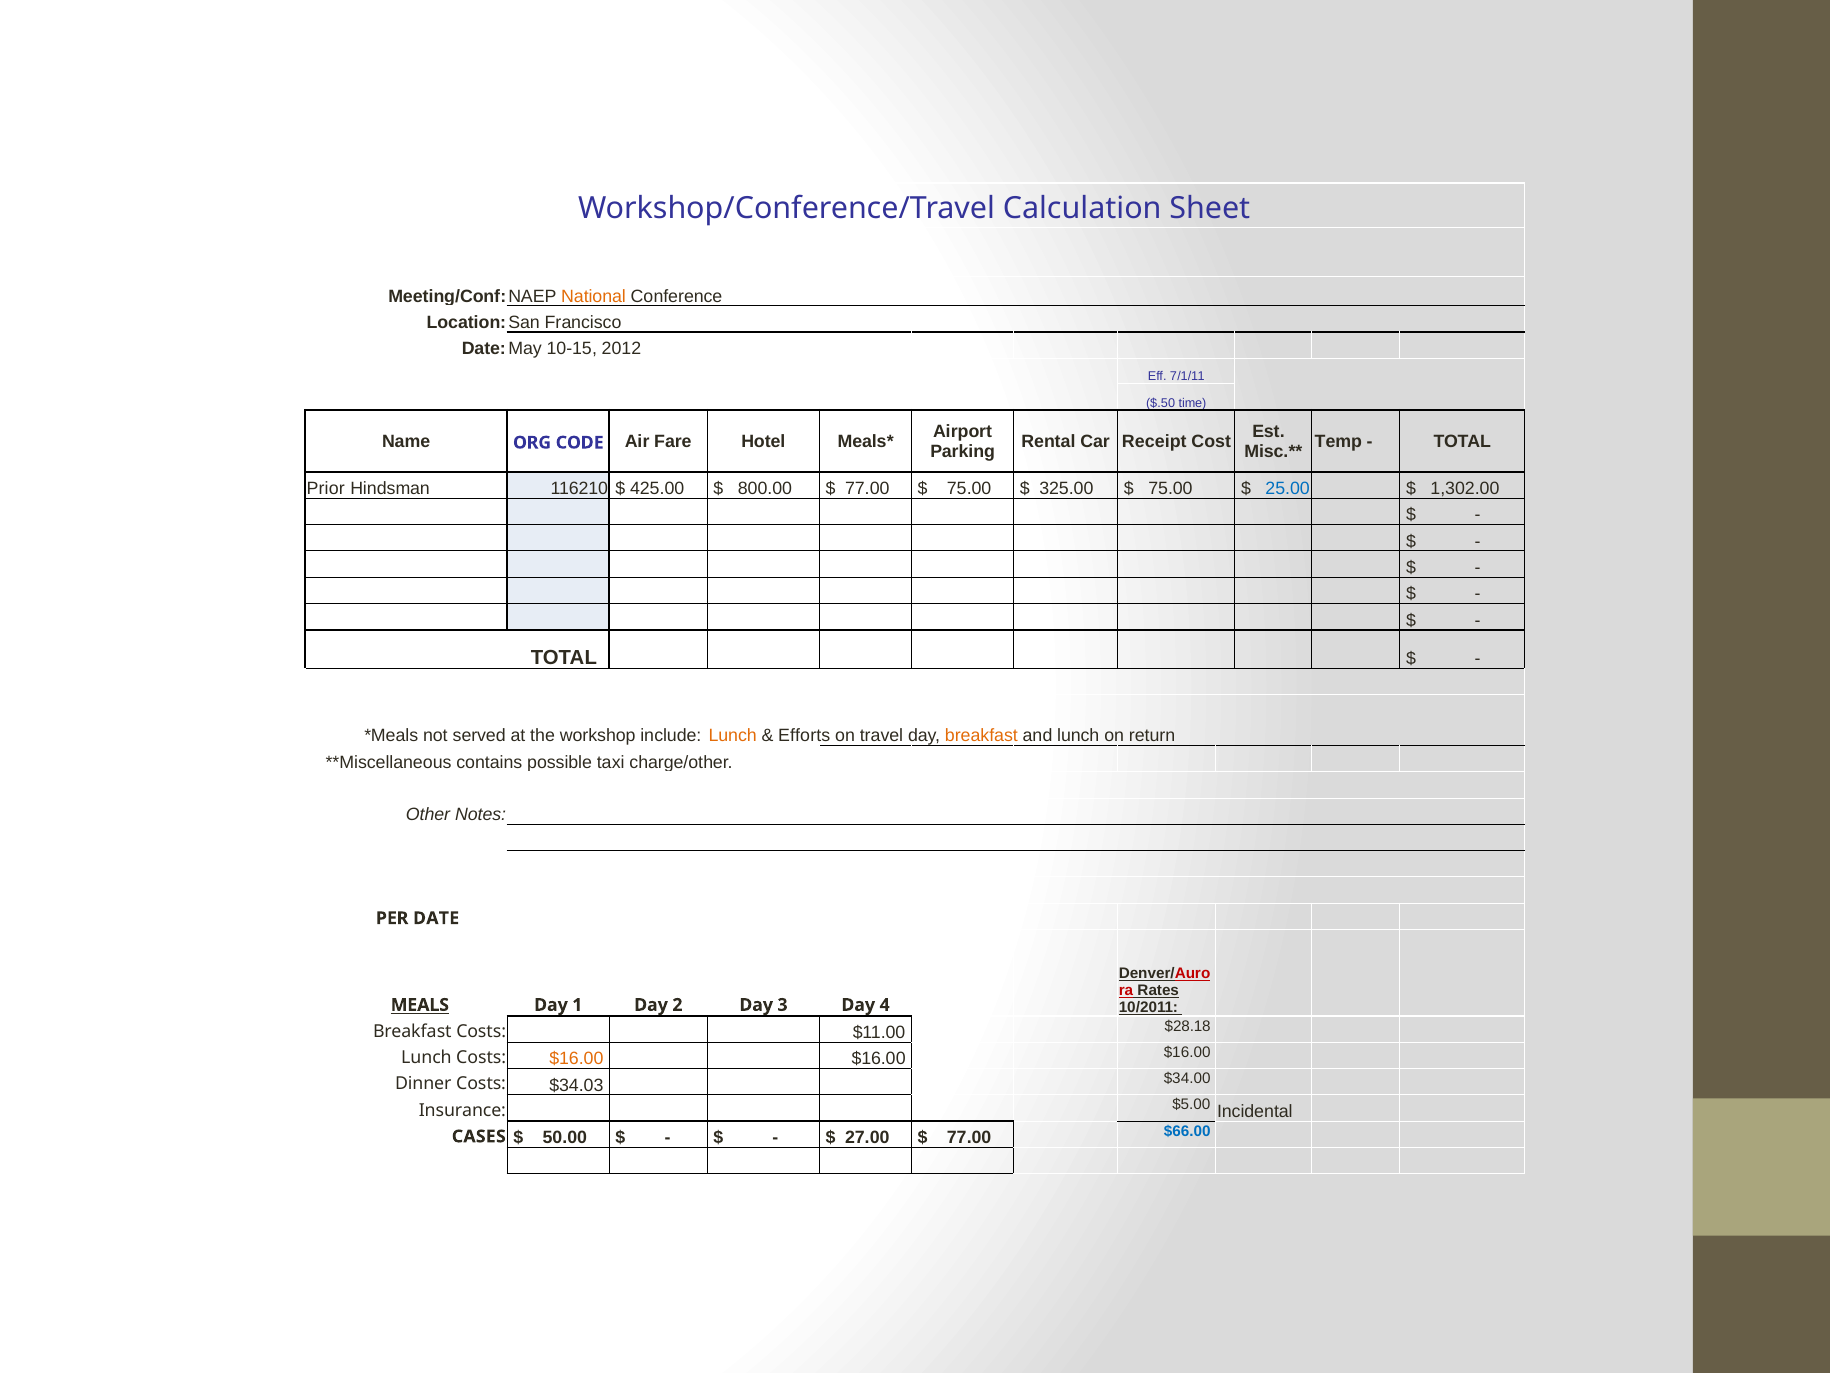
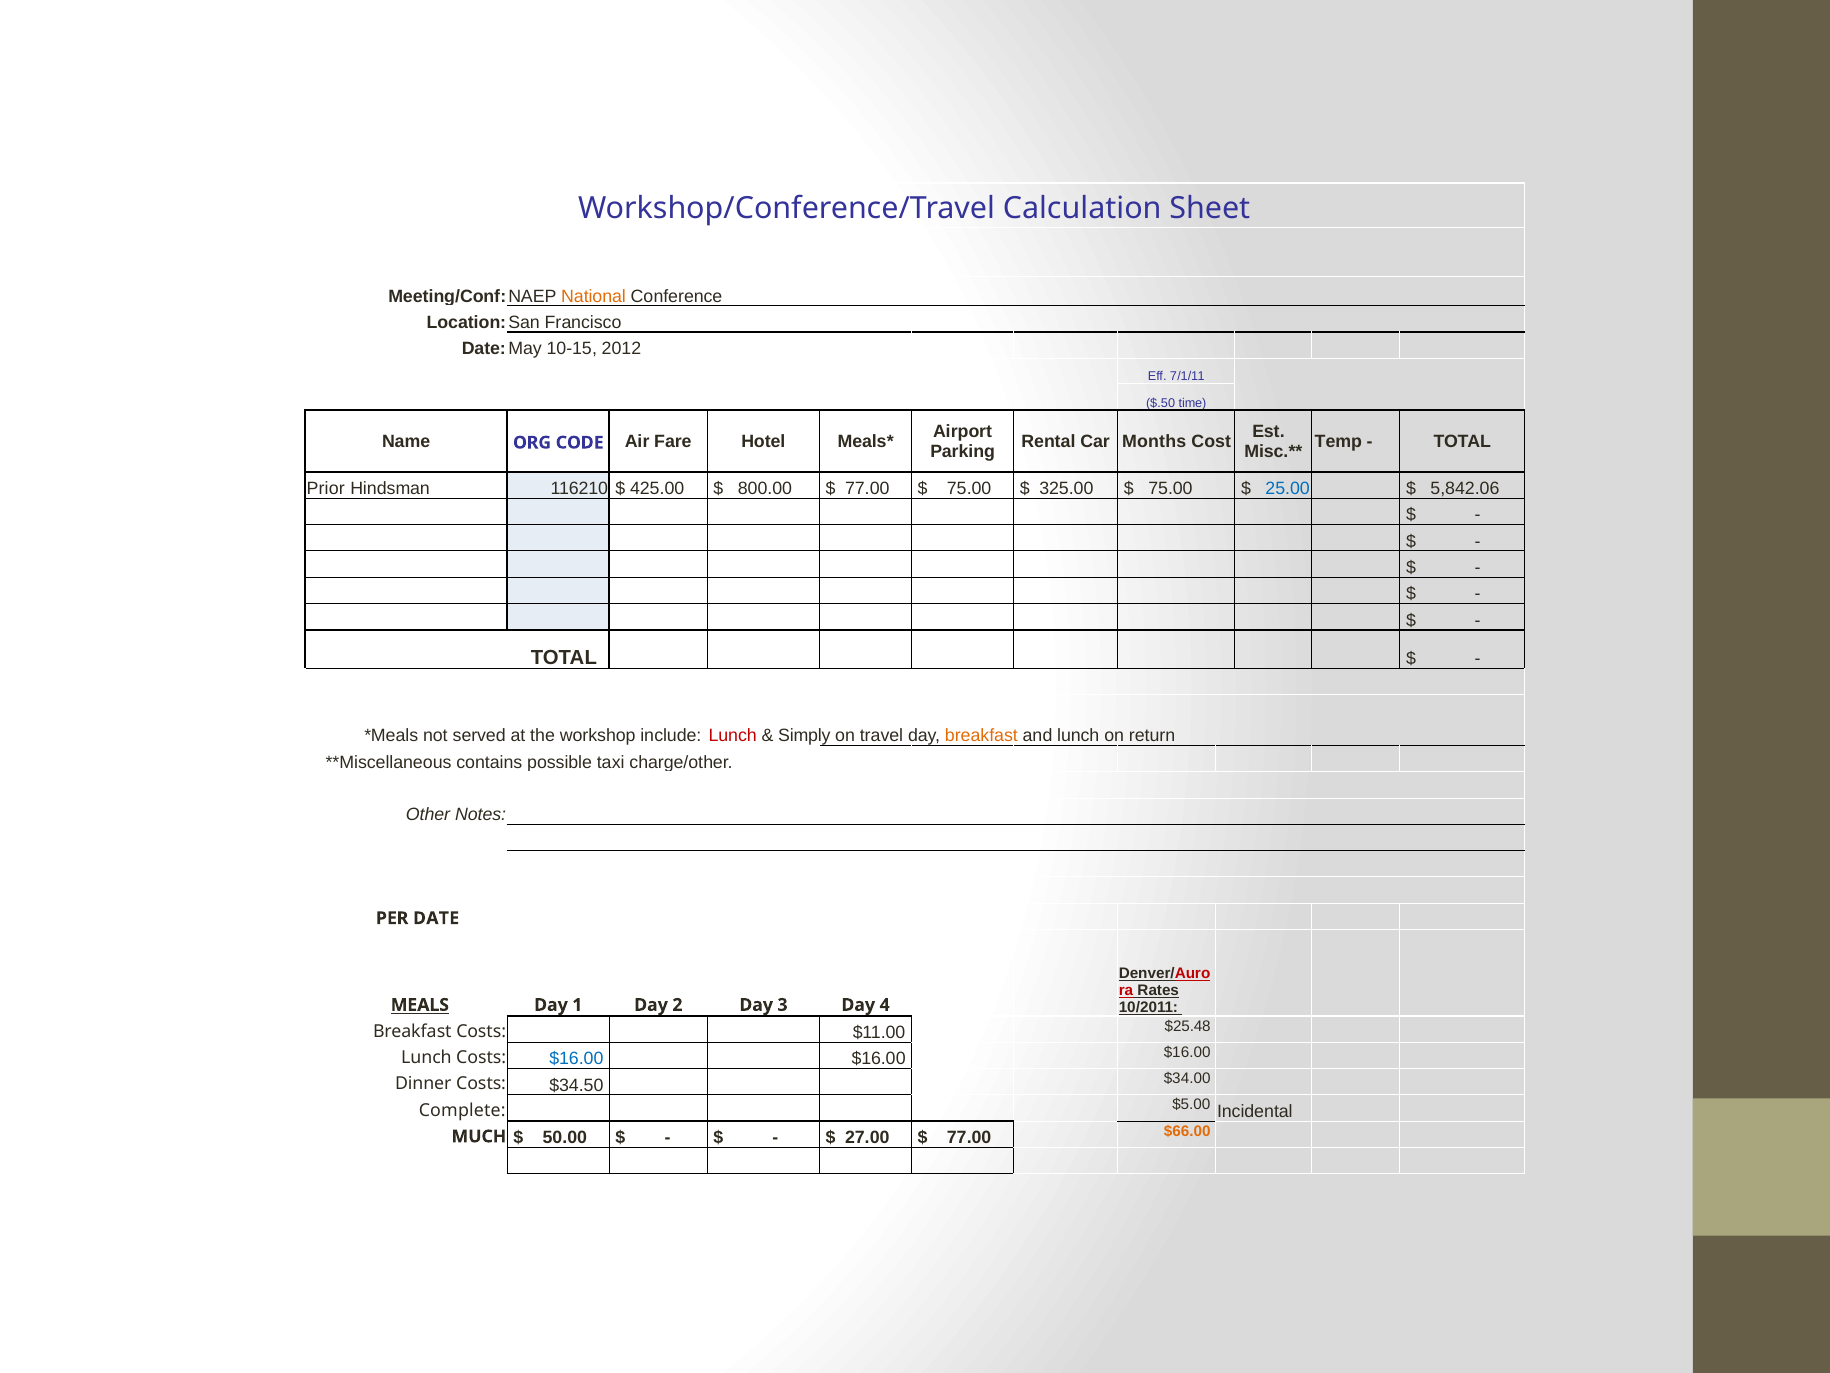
Receipt: Receipt -> Months
1,302.00: 1,302.00 -> 5,842.06
Lunch at (733, 736) colour: orange -> red
Efforts: Efforts -> Simply
$28.18: $28.18 -> $25.48
$16.00 at (576, 1059) colour: orange -> blue
$34.03: $34.03 -> $34.50
Insurance: Insurance -> Complete
CASES: CASES -> MUCH
$66.00 colour: blue -> orange
